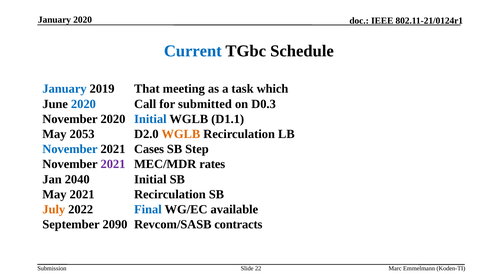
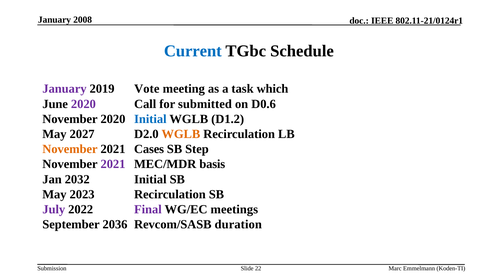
January 2020: 2020 -> 2008
January at (64, 89) colour: blue -> purple
That: That -> Vote
2020 at (83, 104) colour: blue -> purple
D0.3: D0.3 -> D0.6
D1.1: D1.1 -> D1.2
2053: 2053 -> 2027
November at (70, 149) colour: blue -> orange
rates: rates -> basis
2040: 2040 -> 2032
May 2021: 2021 -> 2023
July colour: orange -> purple
Final colour: blue -> purple
available: available -> meetings
2090: 2090 -> 2036
contracts: contracts -> duration
